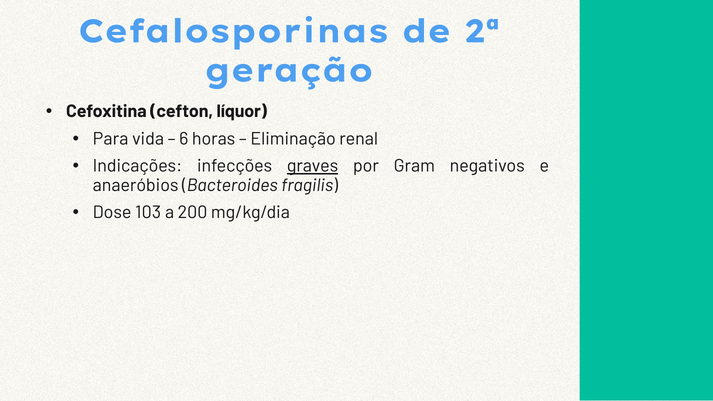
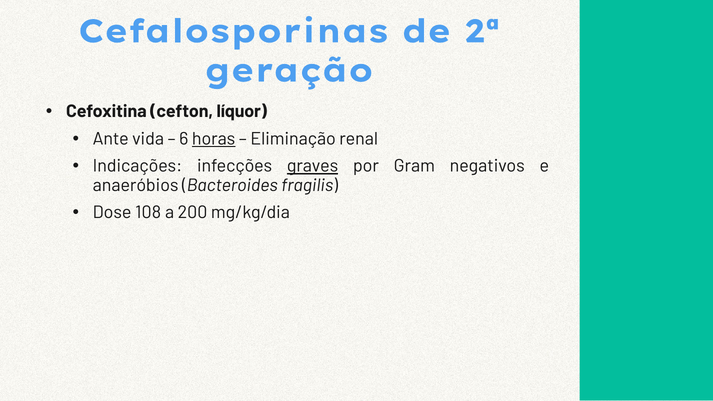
Para: Para -> Ante
horas underline: none -> present
103: 103 -> 108
